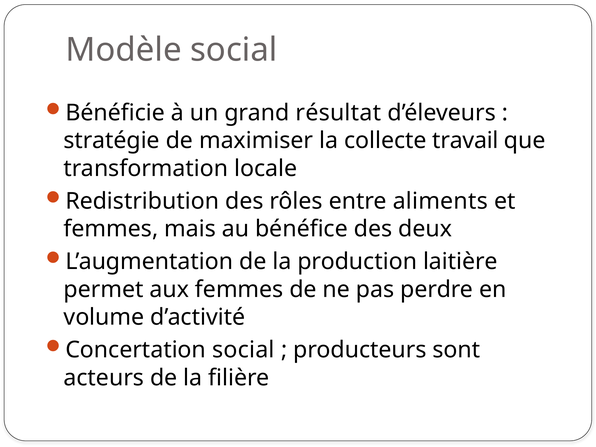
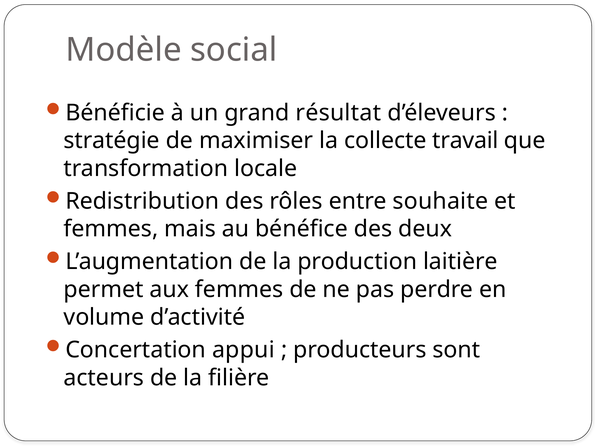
aliments: aliments -> souhaite
Concertation social: social -> appui
